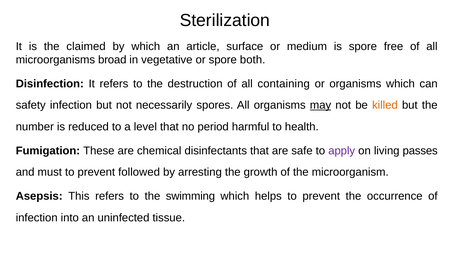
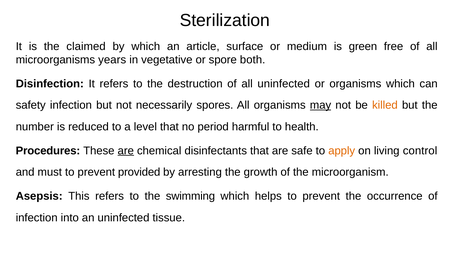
is spore: spore -> green
broad: broad -> years
all containing: containing -> uninfected
Fumigation: Fumigation -> Procedures
are at (126, 151) underline: none -> present
apply colour: purple -> orange
passes: passes -> control
followed: followed -> provided
